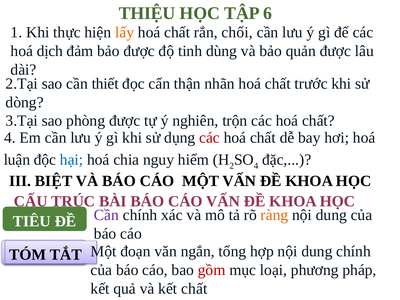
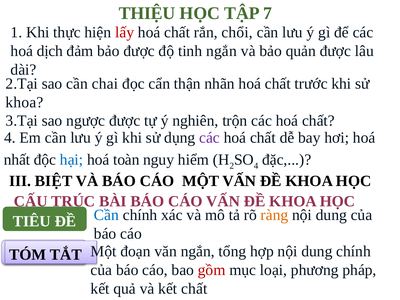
6: 6 -> 7
lấy colour: orange -> red
tinh dùng: dùng -> ngắn
thiết: thiết -> chai
dòng at (25, 102): dòng -> khoa
phòng: phòng -> ngược
các at (210, 138) colour: red -> purple
luận: luận -> nhất
chia: chia -> toàn
Cần at (106, 215) colour: purple -> blue
